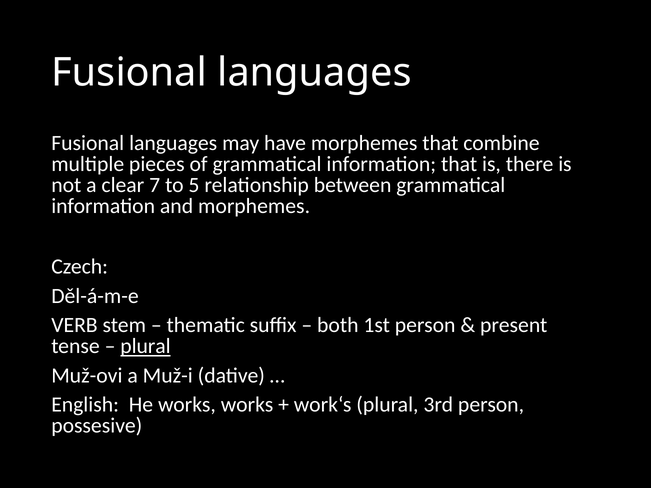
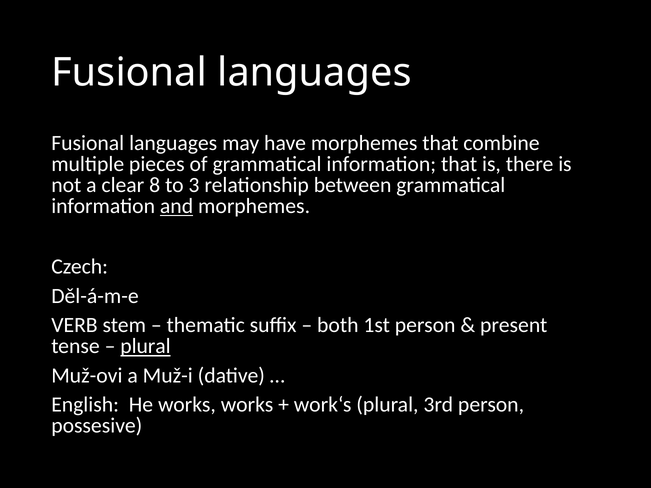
7: 7 -> 8
5: 5 -> 3
and underline: none -> present
